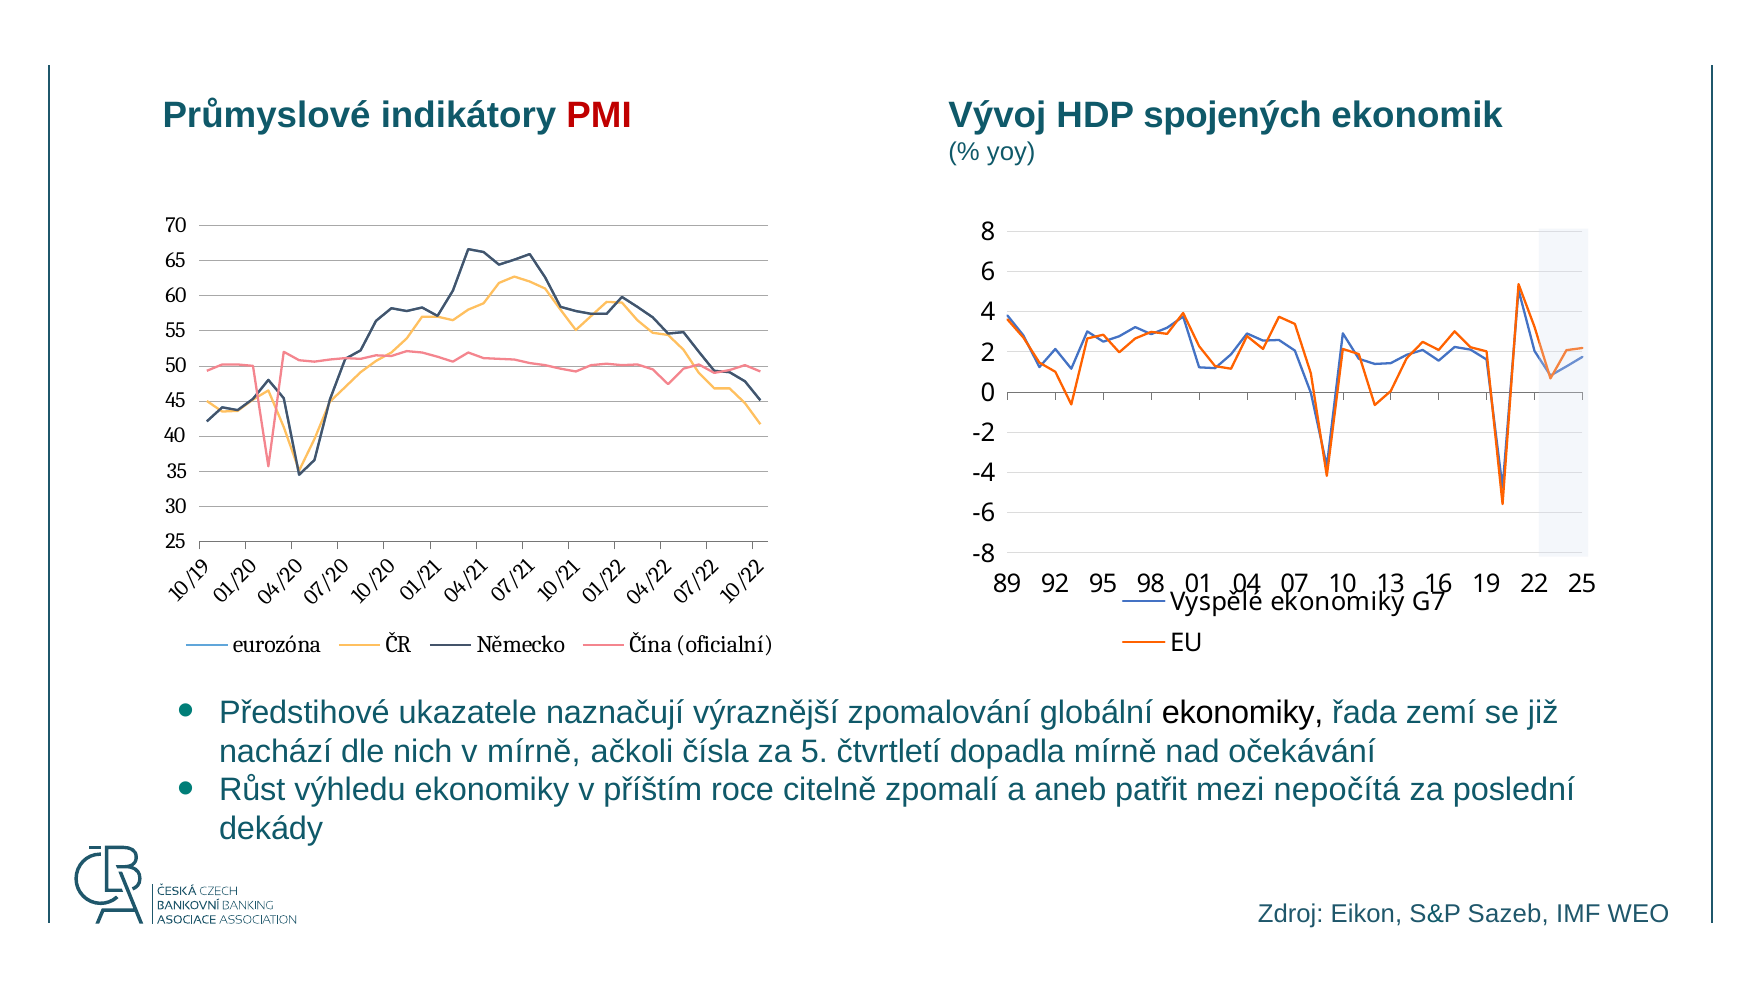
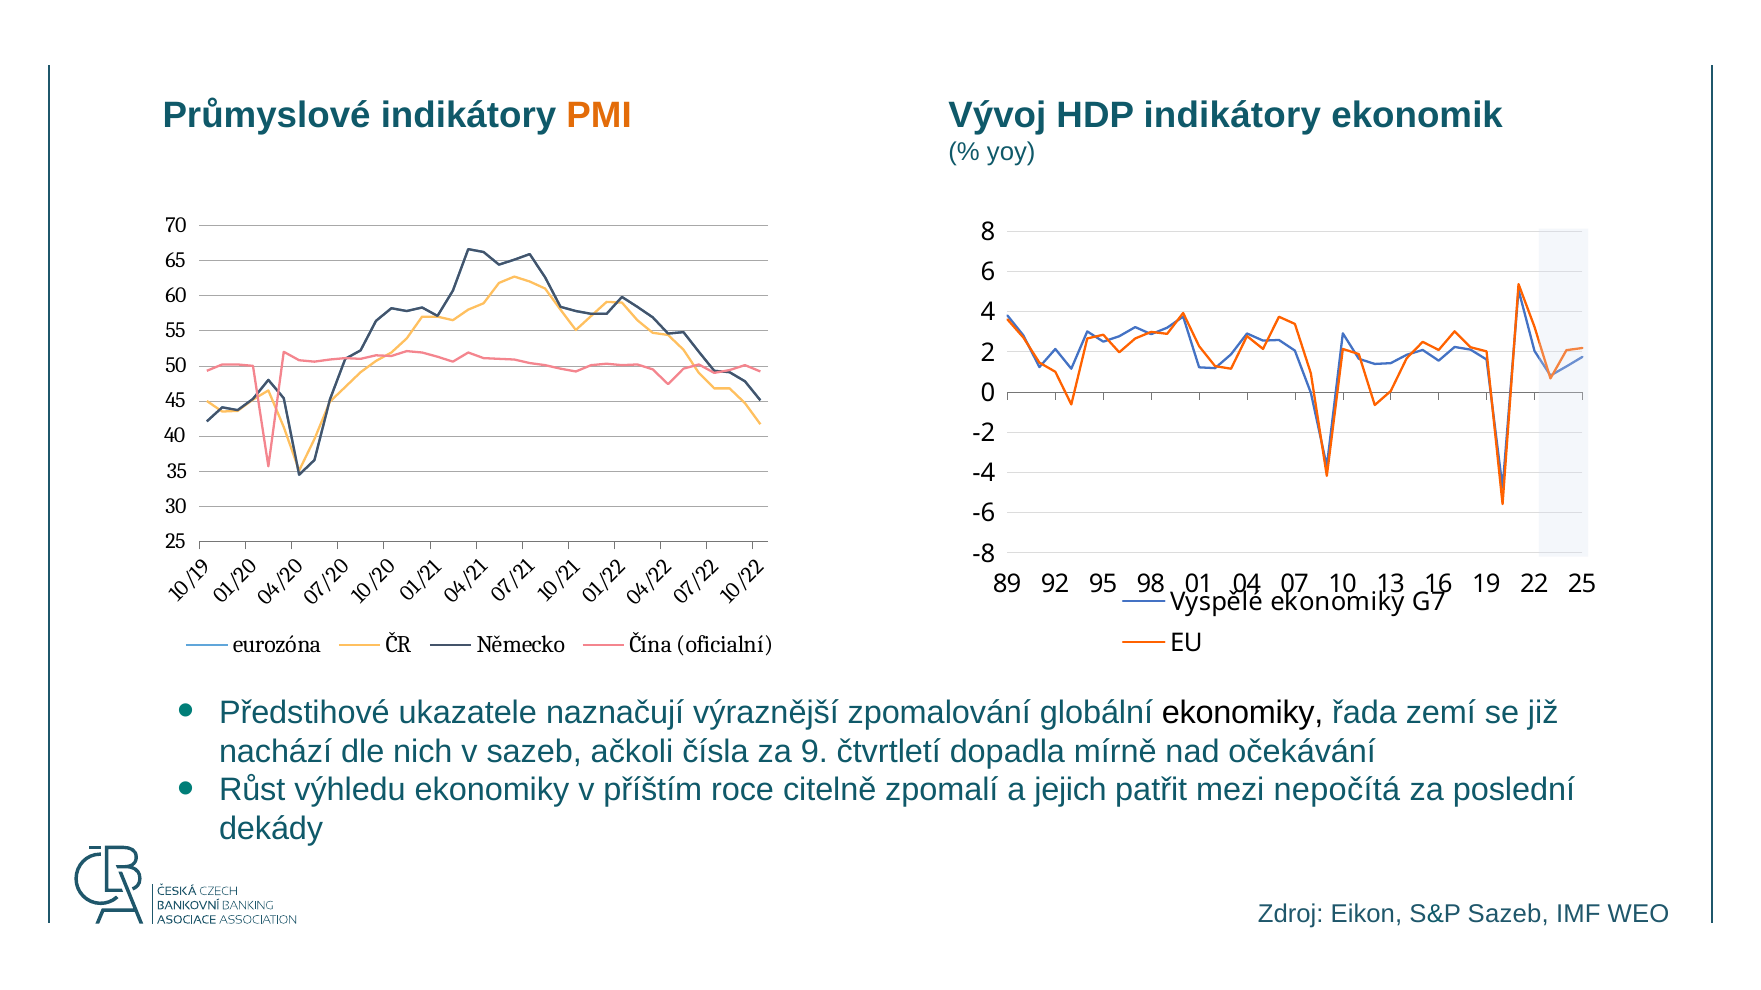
PMI colour: red -> orange
HDP spojených: spojených -> indikátory
v mírně: mírně -> sazeb
za 5: 5 -> 9
aneb: aneb -> jejich
